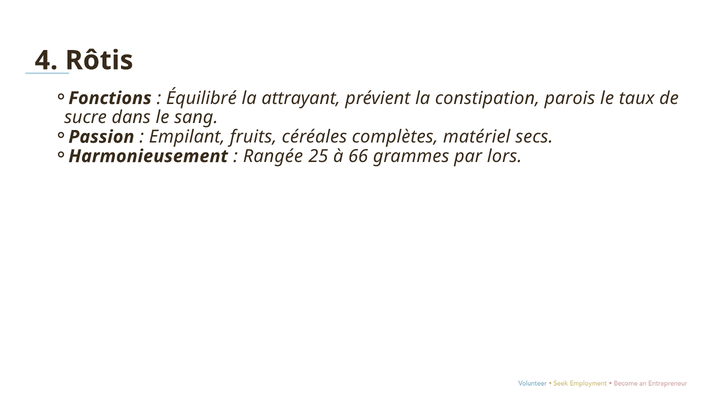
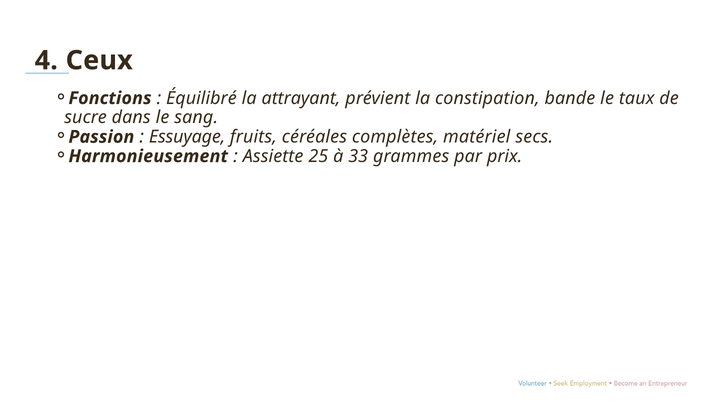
Rôtis: Rôtis -> Ceux
parois: parois -> bande
Empilant: Empilant -> Essuyage
Rangée: Rangée -> Assiette
66: 66 -> 33
lors: lors -> prix
